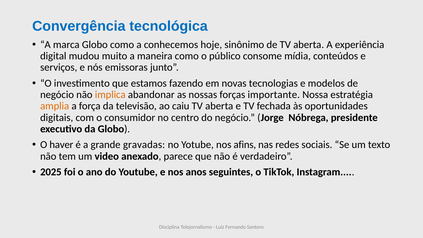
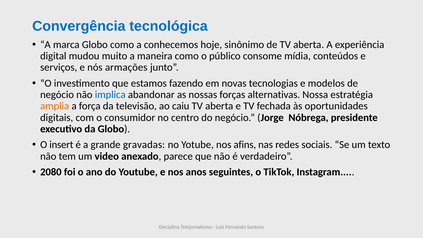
emissoras: emissoras -> armações
implica colour: orange -> blue
importante: importante -> alternativas
haver: haver -> insert
2025: 2025 -> 2080
